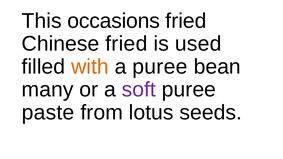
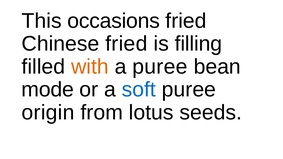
used: used -> filling
many: many -> mode
soft colour: purple -> blue
paste: paste -> origin
